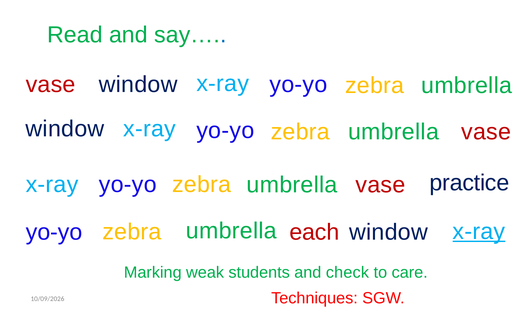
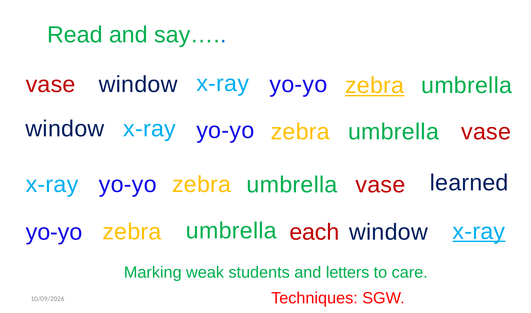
zebra at (375, 86) underline: none -> present
practice: practice -> learned
check: check -> letters
